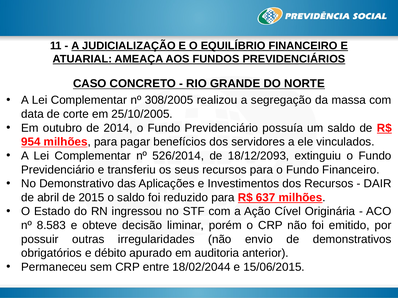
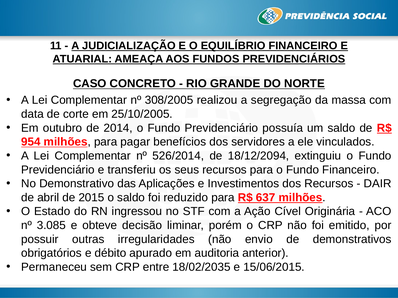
18/12/2093: 18/12/2093 -> 18/12/2094
8.583: 8.583 -> 3.085
18/02/2044: 18/02/2044 -> 18/02/2035
